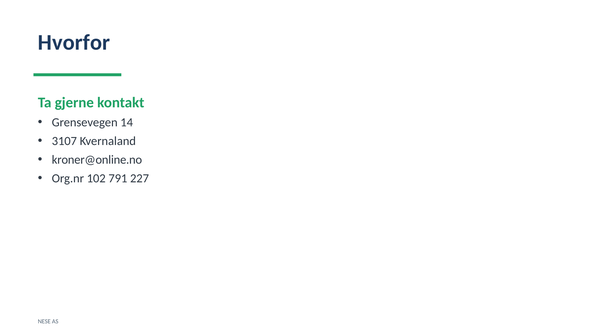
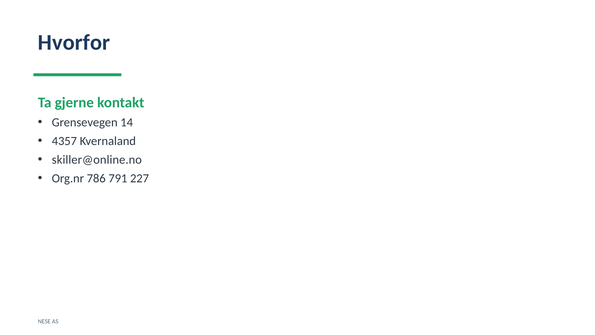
3107: 3107 -> 4357
kroner@online.no: kroner@online.no -> skiller@online.no
102: 102 -> 786
